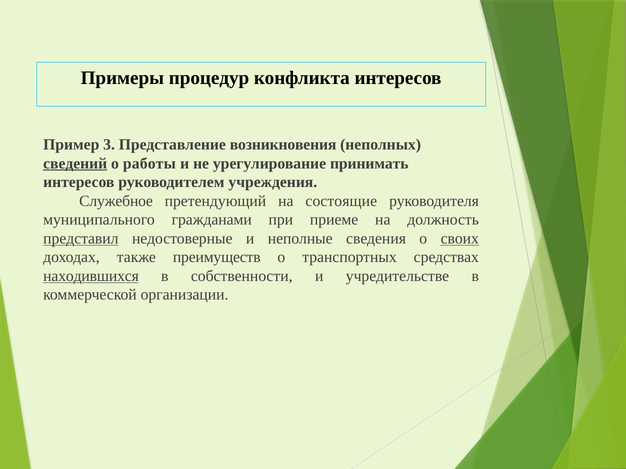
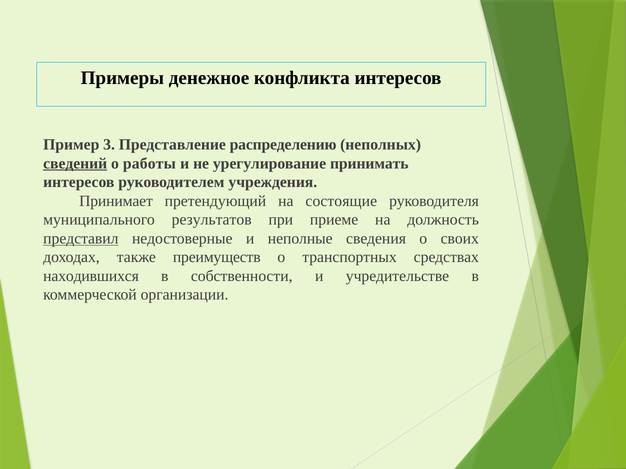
процедур: процедур -> денежное
возникновения: возникновения -> распределению
Служебное: Служебное -> Принимает
гражданами: гражданами -> результатов
своих underline: present -> none
находившихся underline: present -> none
